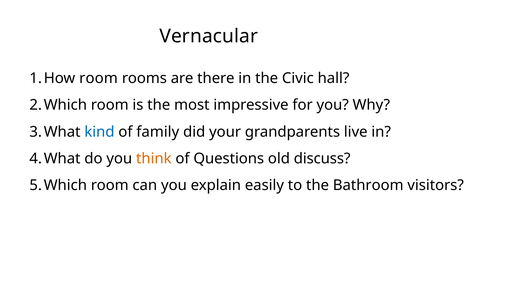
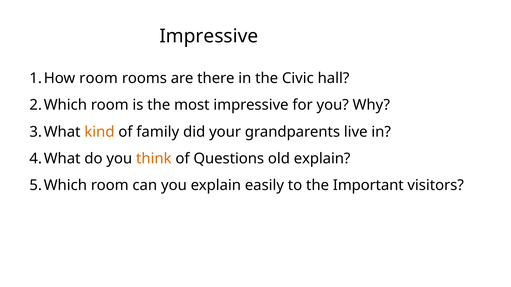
Vernacular at (209, 36): Vernacular -> Impressive
kind colour: blue -> orange
old discuss: discuss -> explain
Bathroom: Bathroom -> Important
